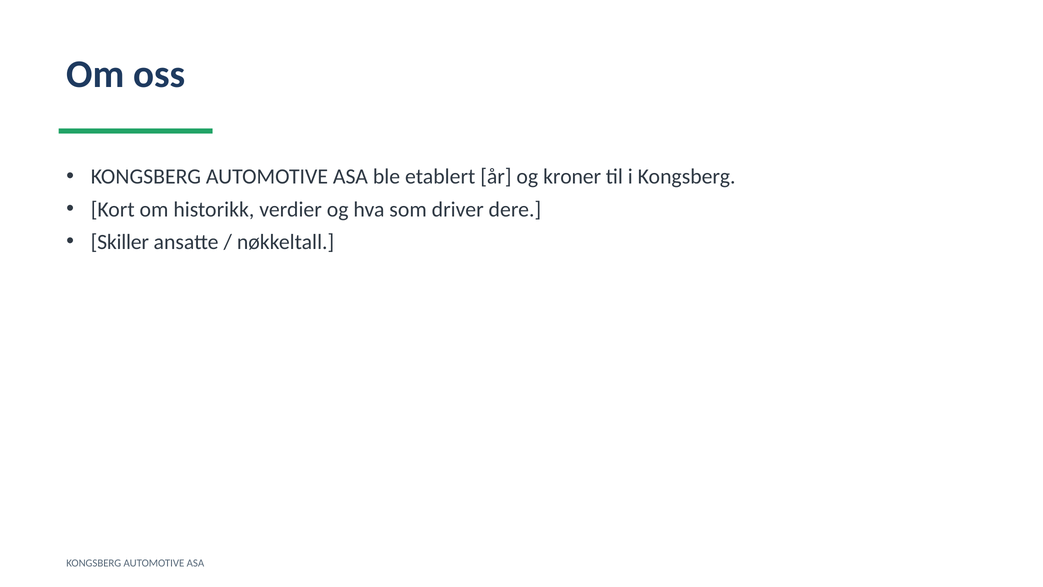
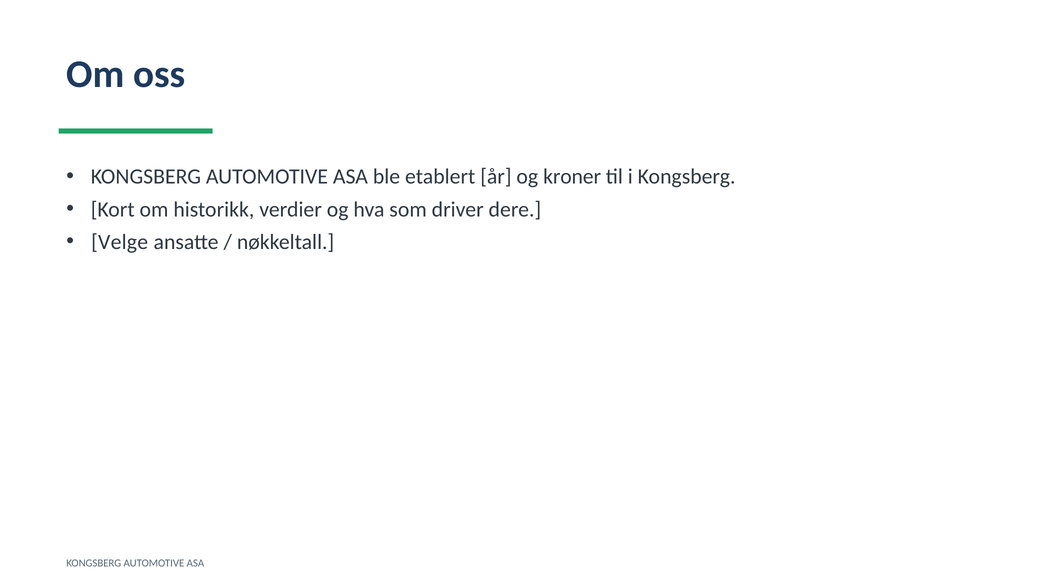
Skiller: Skiller -> Velge
